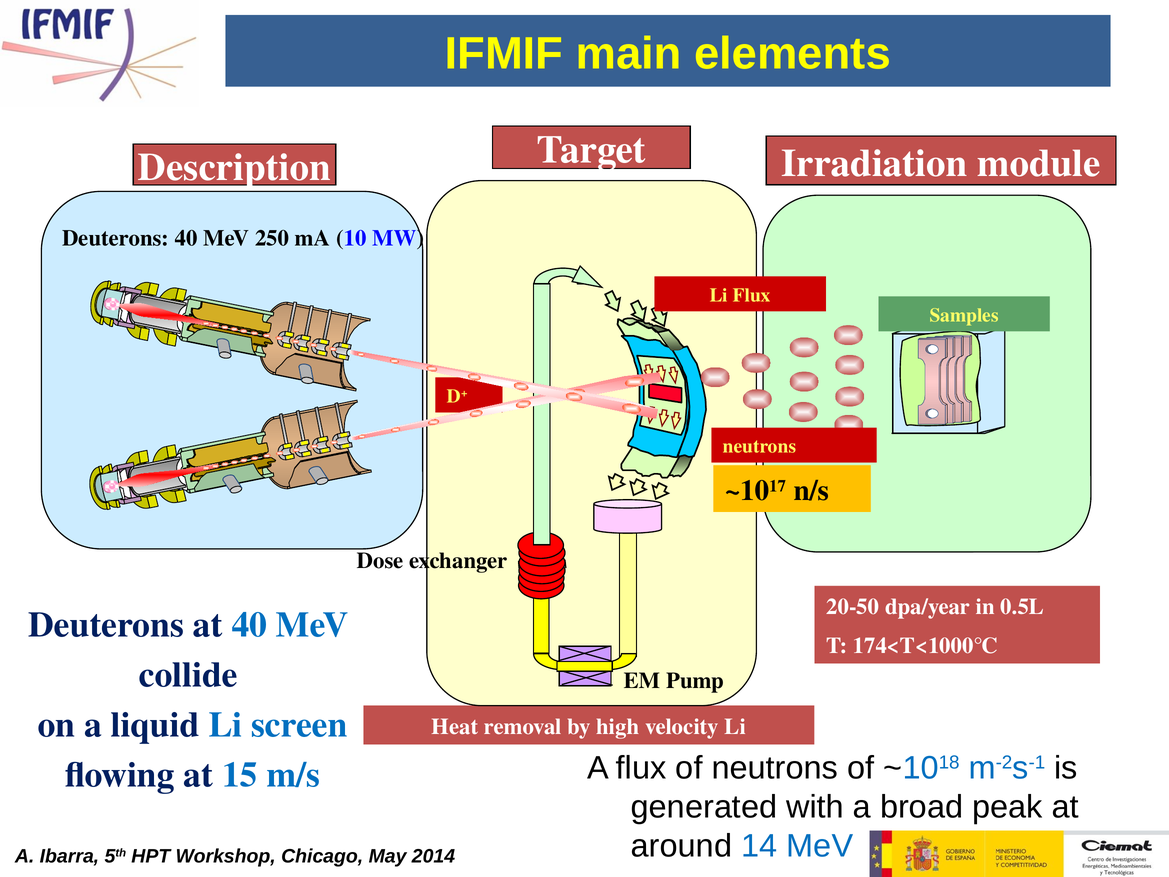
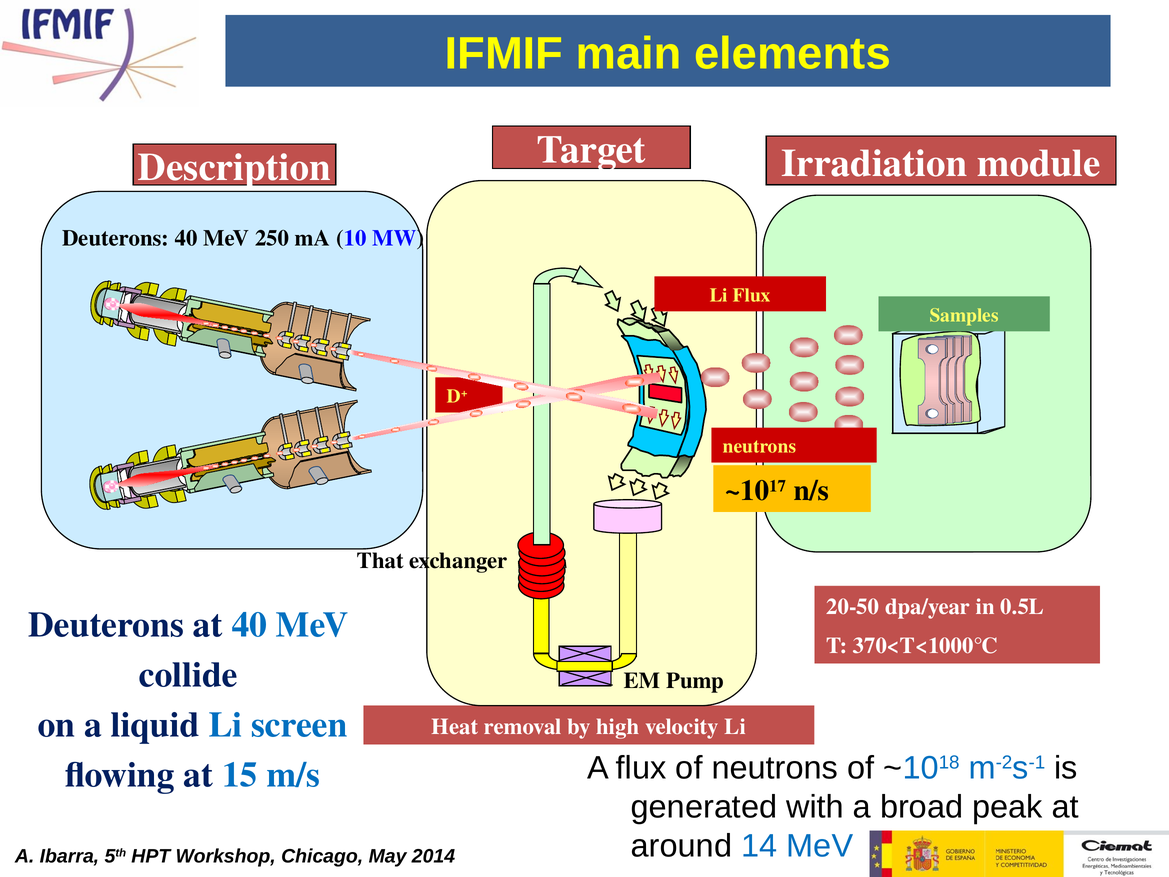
Dose: Dose -> That
174<T<1000℃: 174<T<1000℃ -> 370<T<1000℃
